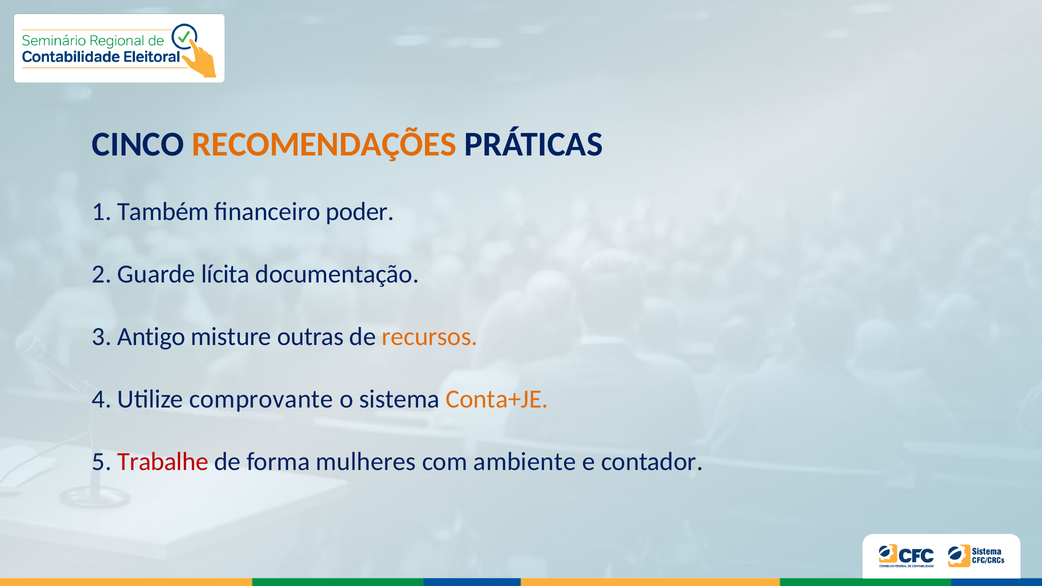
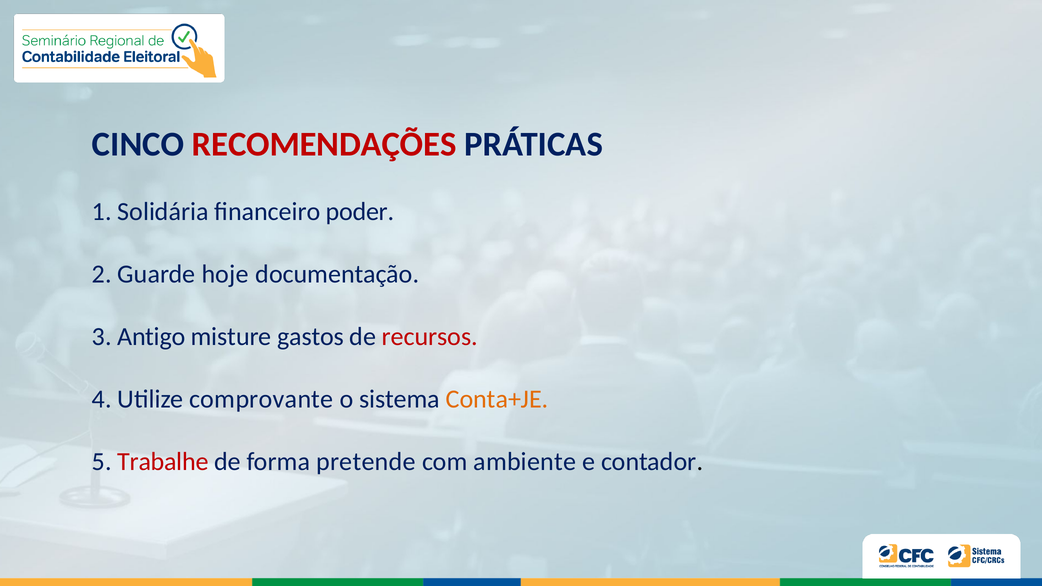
RECOMENDAÇÕES colour: orange -> red
Também: Também -> Solidária
lícita: lícita -> hoje
outras: outras -> gastos
recursos colour: orange -> red
mulheres: mulheres -> pretende
